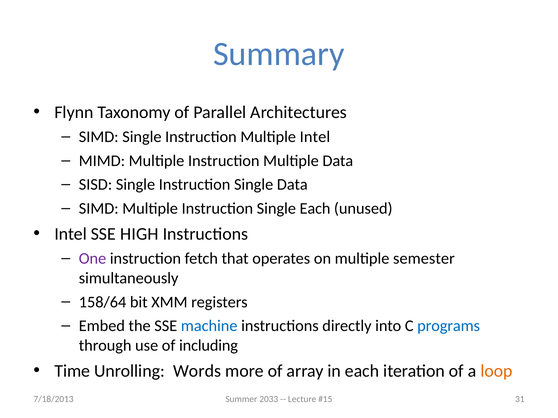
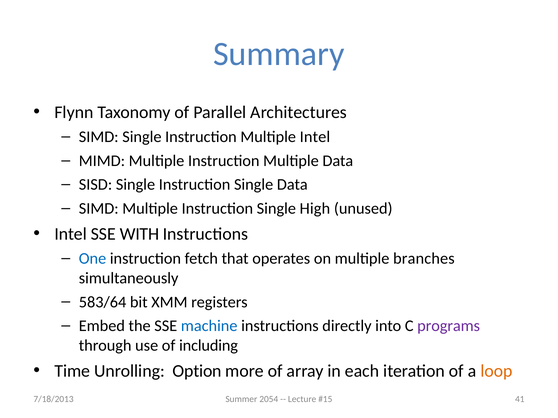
Single Each: Each -> High
HIGH: HIGH -> WITH
One colour: purple -> blue
semester: semester -> branches
158/64: 158/64 -> 583/64
programs colour: blue -> purple
Words: Words -> Option
2033: 2033 -> 2054
31: 31 -> 41
